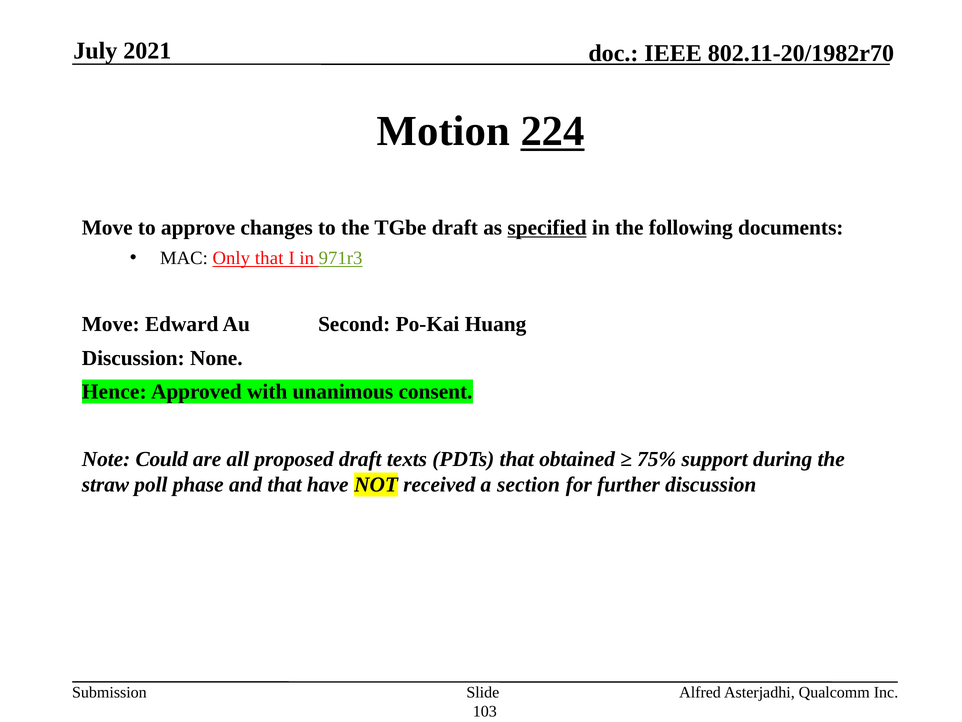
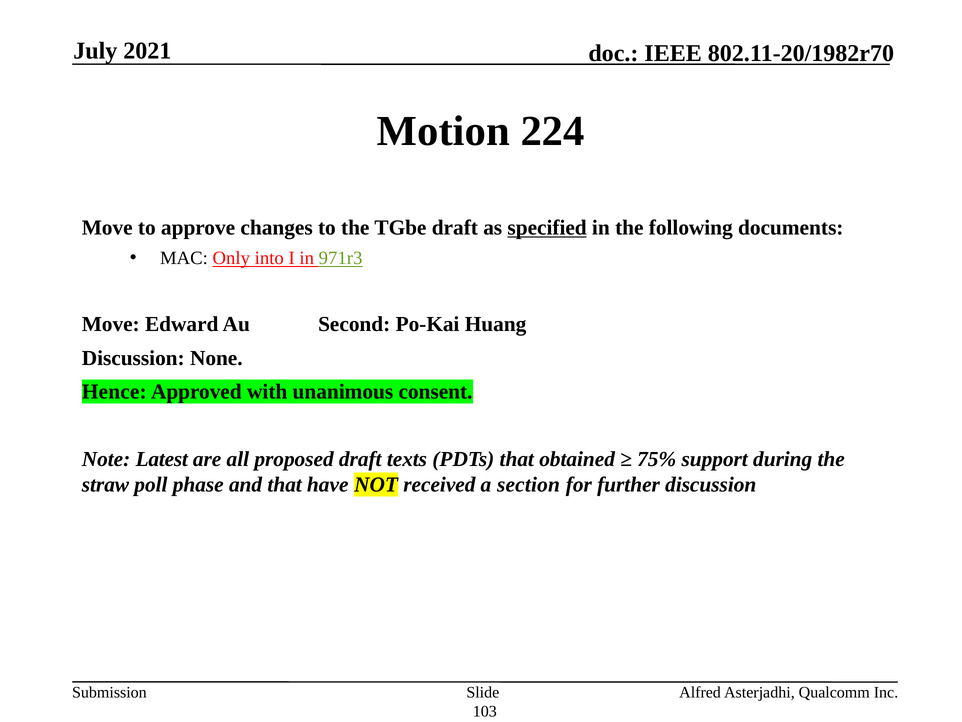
224 underline: present -> none
Only that: that -> into
Could: Could -> Latest
